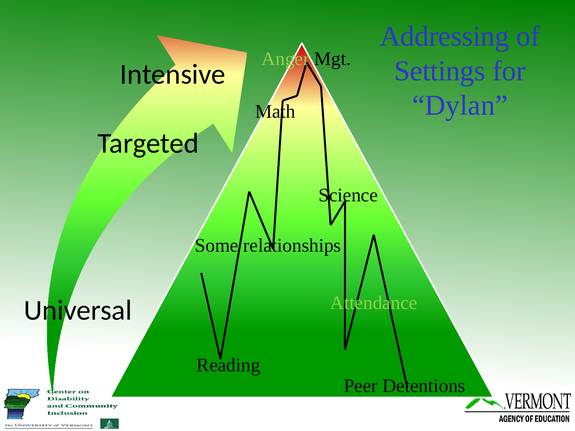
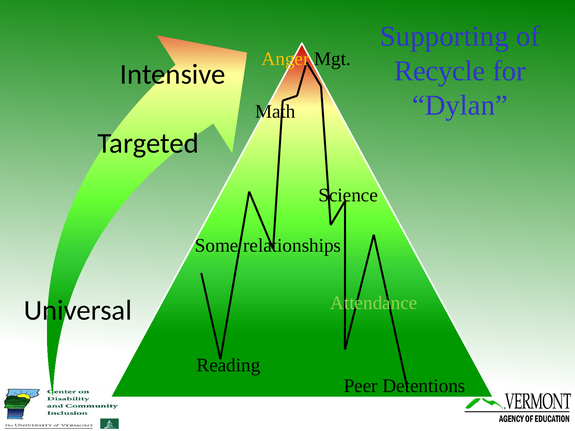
Addressing: Addressing -> Supporting
Anger colour: light green -> yellow
Settings: Settings -> Recycle
